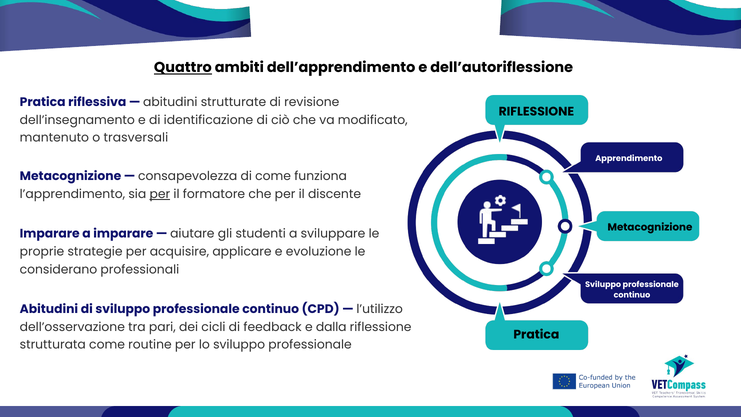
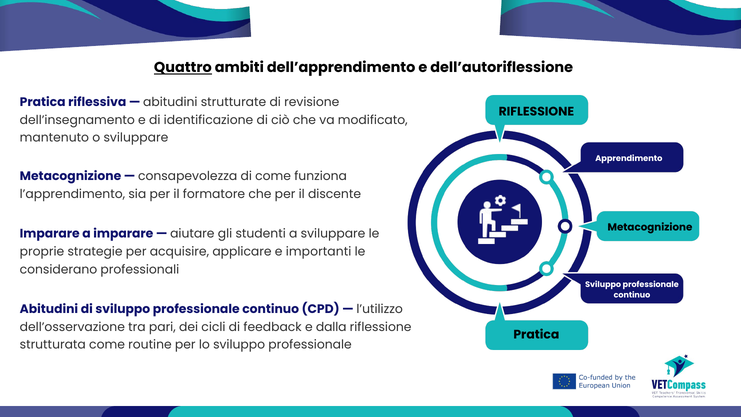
o trasversali: trasversali -> sviluppare
per at (160, 194) underline: present -> none
evoluzione: evoluzione -> importanti
